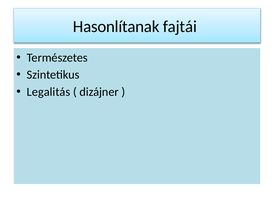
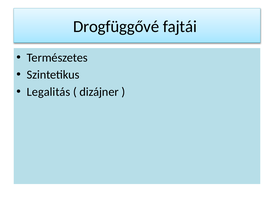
Hasonlítanak: Hasonlítanak -> Drogfüggővé
